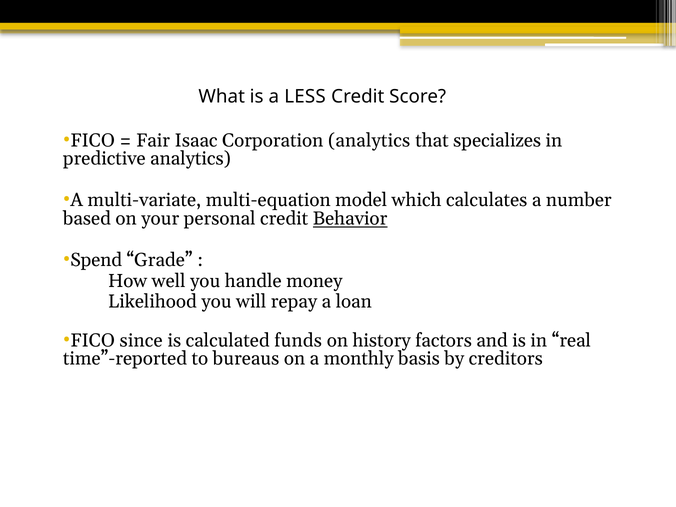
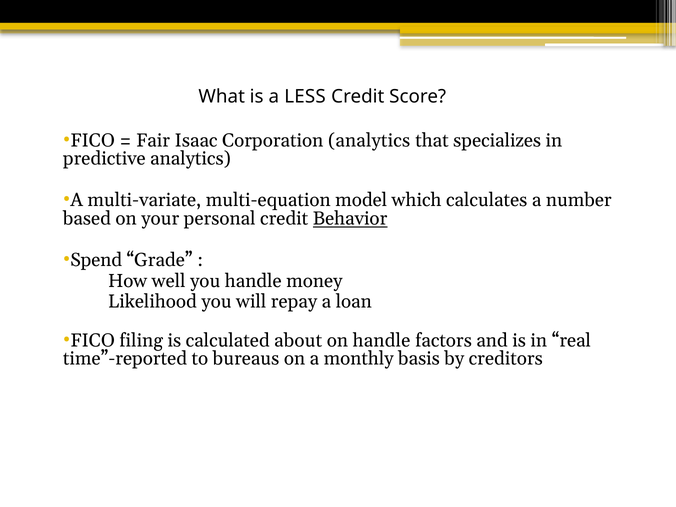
since: since -> filing
funds: funds -> about
on history: history -> handle
